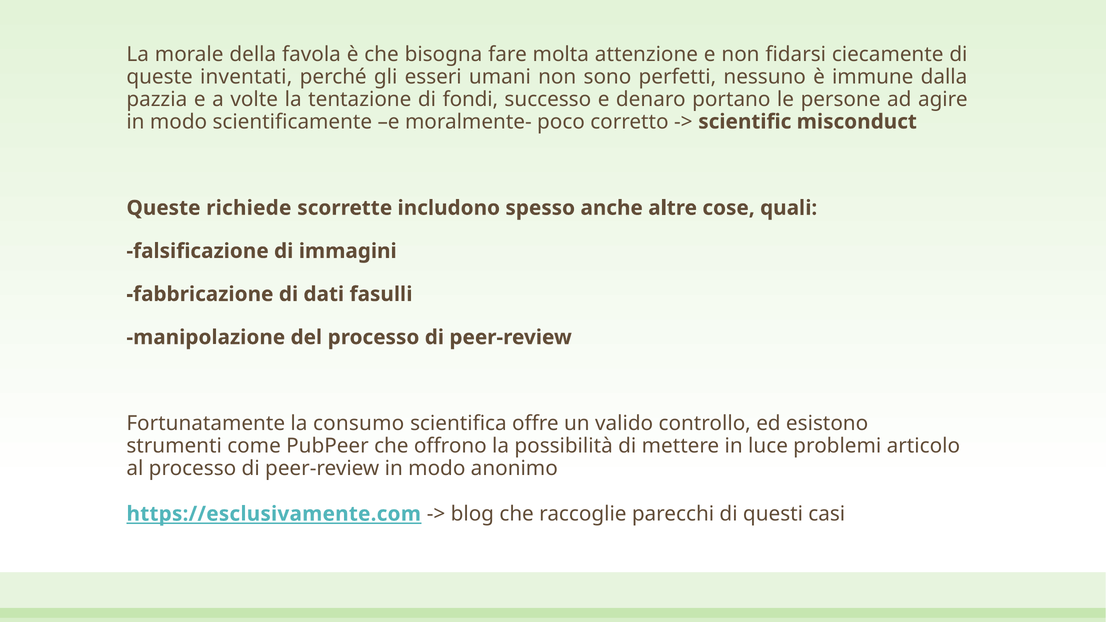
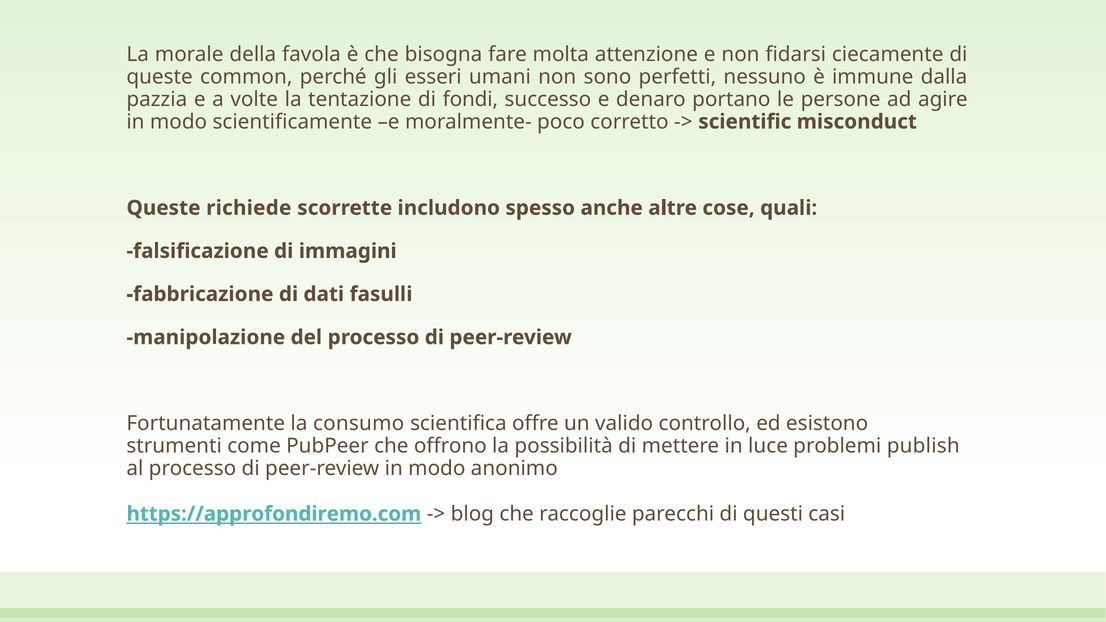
inventati: inventati -> common
articolo: articolo -> publish
https://esclusivamente.com: https://esclusivamente.com -> https://approfondiremo.com
